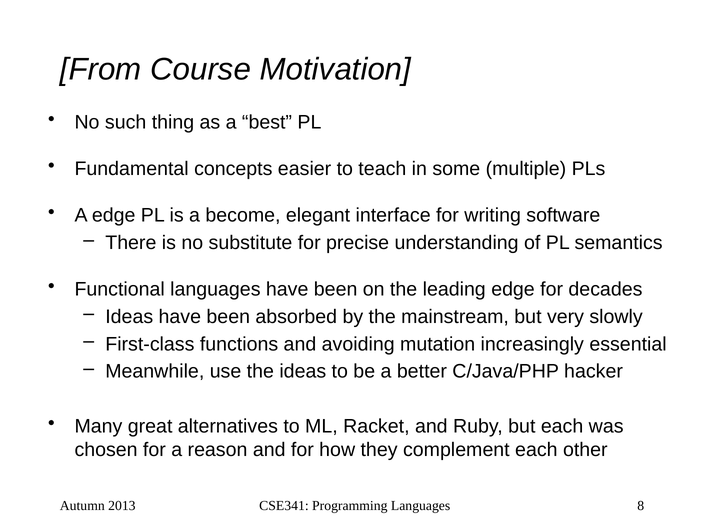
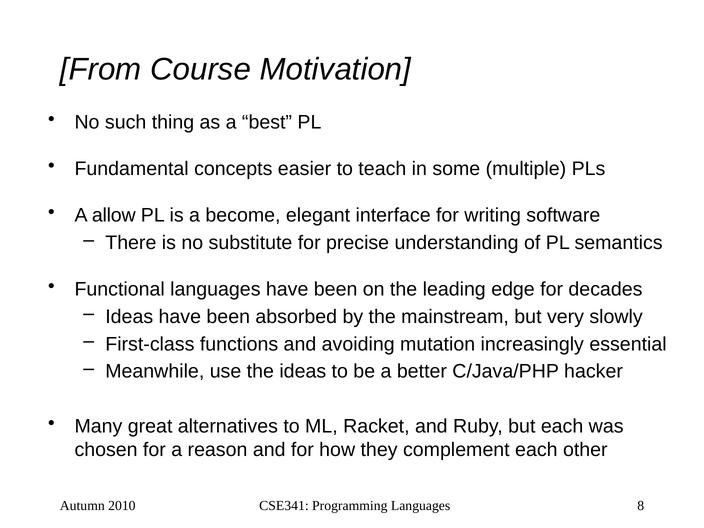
A edge: edge -> allow
2013: 2013 -> 2010
